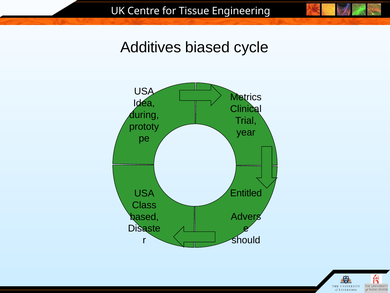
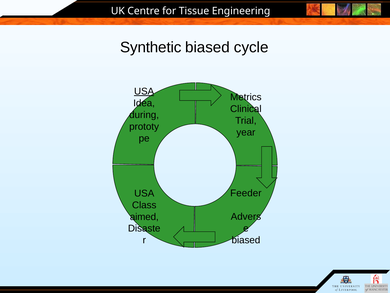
Additives: Additives -> Synthetic
USA at (144, 91) underline: none -> present
Entitled: Entitled -> Feeder
based: based -> aimed
should at (246, 240): should -> biased
